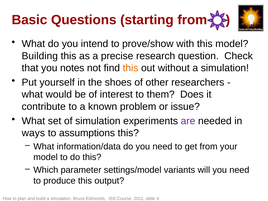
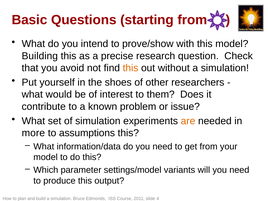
notes: notes -> avoid
are colour: purple -> orange
ways: ways -> more
